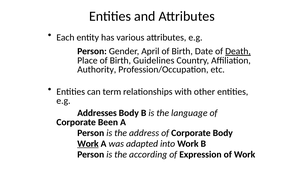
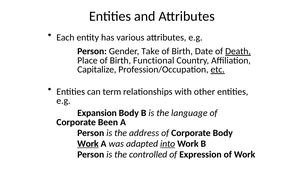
April: April -> Take
Guidelines: Guidelines -> Functional
Authority: Authority -> Capitalize
etc underline: none -> present
Addresses: Addresses -> Expansion
into underline: none -> present
according: according -> controlled
